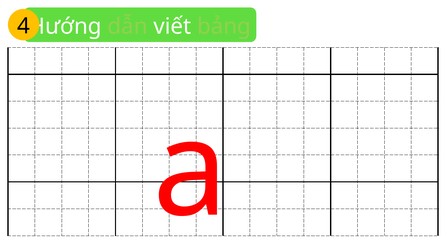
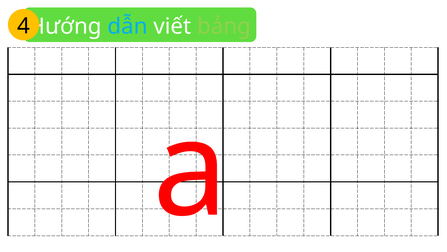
dẫn colour: light green -> light blue
